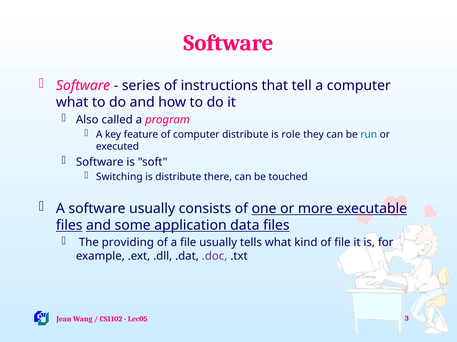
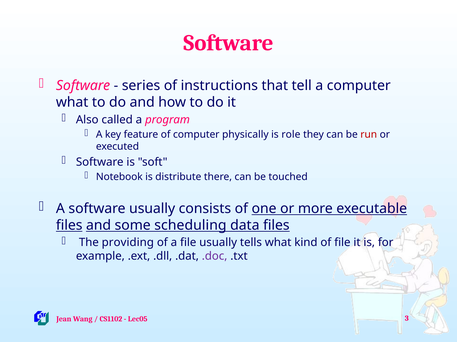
computer distribute: distribute -> physically
run colour: blue -> red
Switching: Switching -> Notebook
application: application -> scheduling
